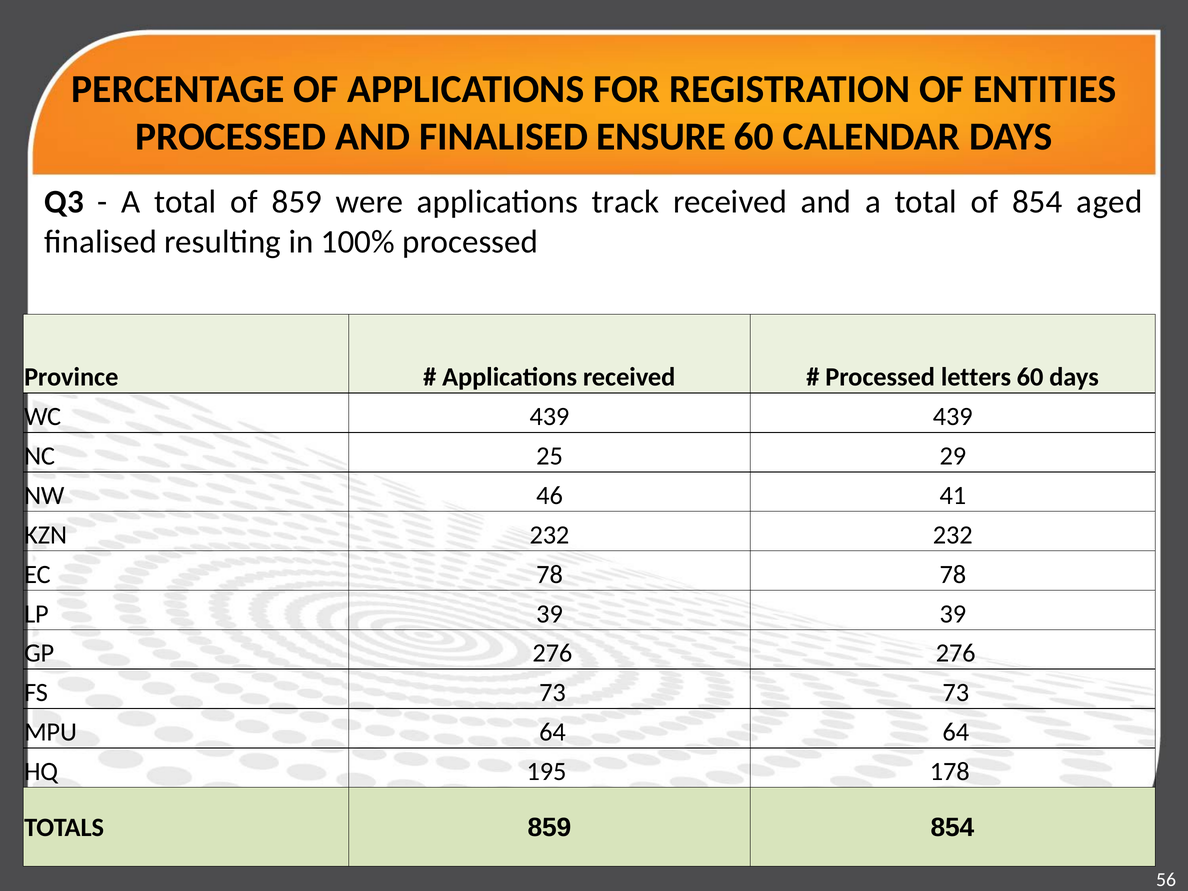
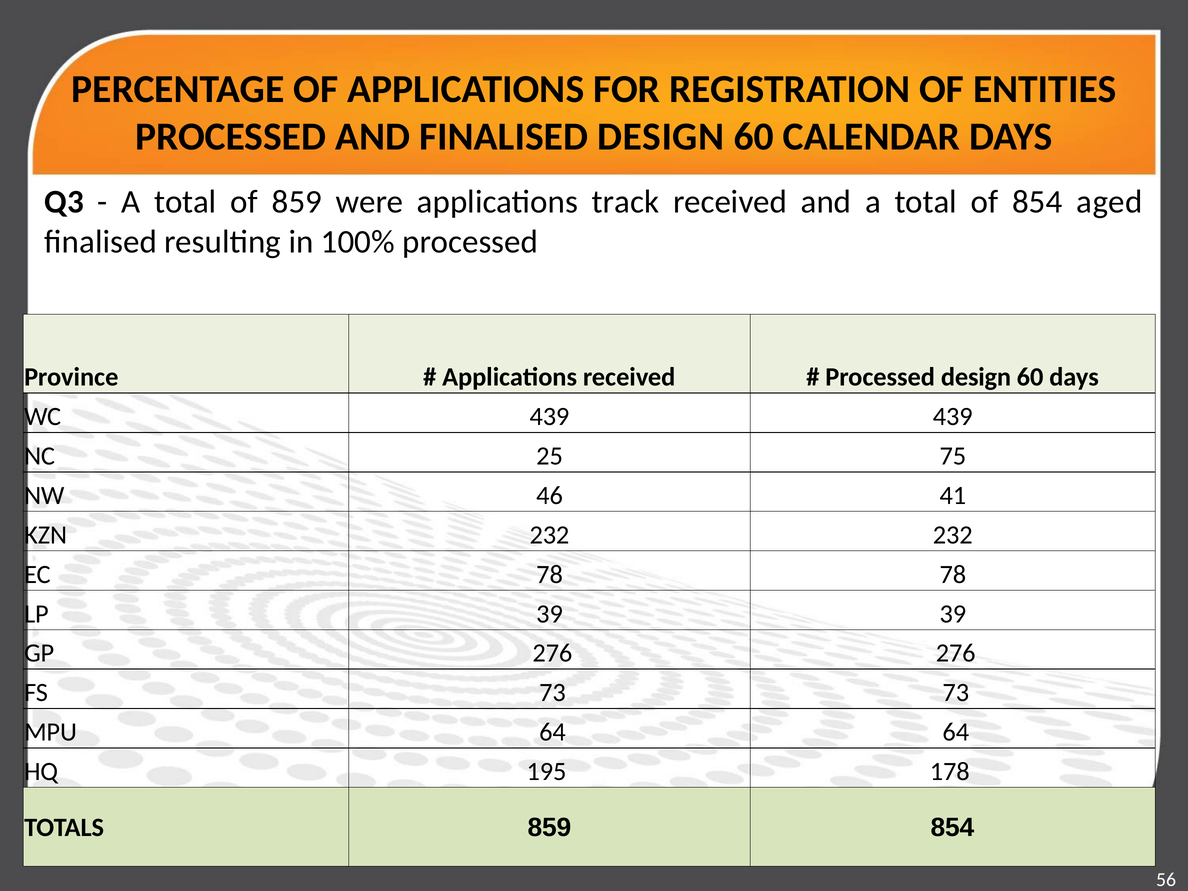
FINALISED ENSURE: ENSURE -> DESIGN
Processed letters: letters -> design
29: 29 -> 75
